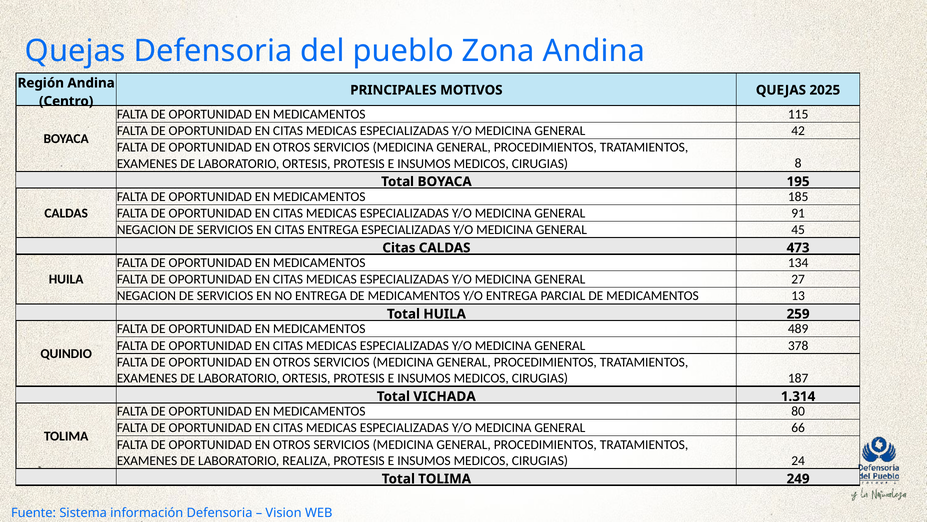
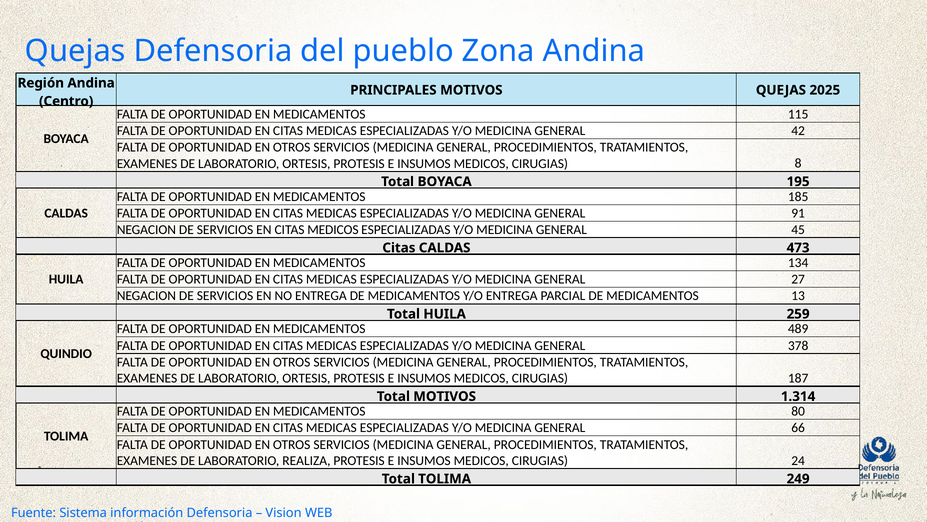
CITAS ENTREGA: ENTREGA -> MEDICOS
Total VICHADA: VICHADA -> MOTIVOS
